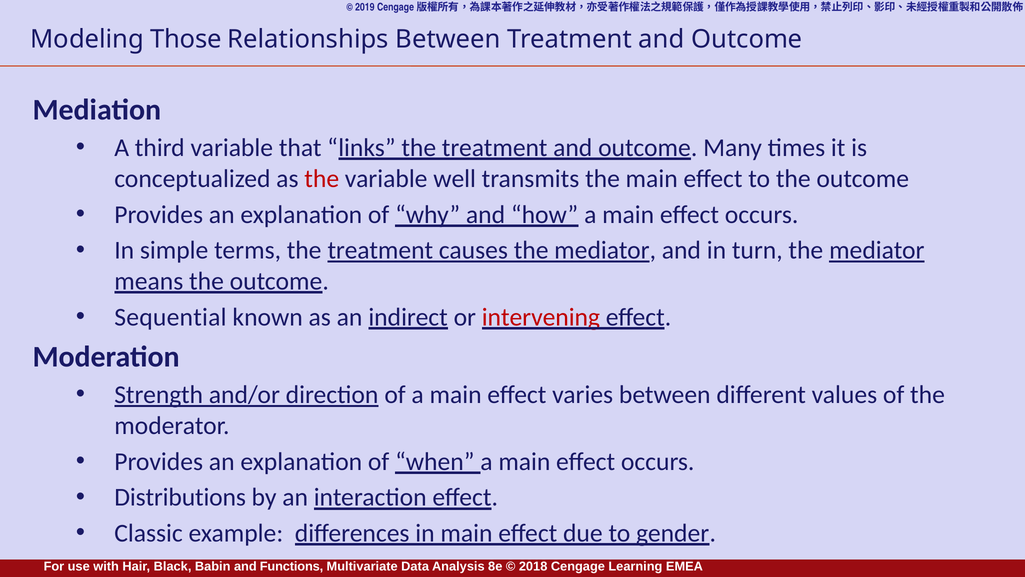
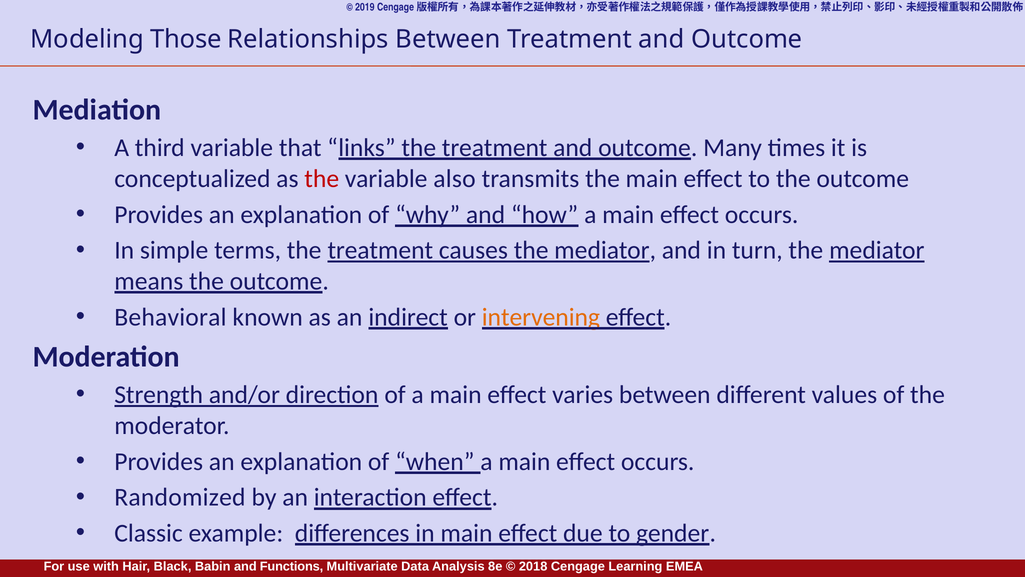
well: well -> also
Sequential: Sequential -> Behavioral
intervening colour: red -> orange
Distributions: Distributions -> Randomized
